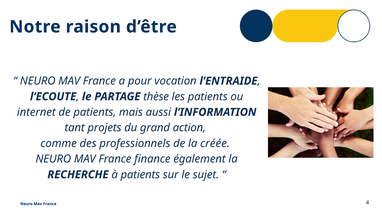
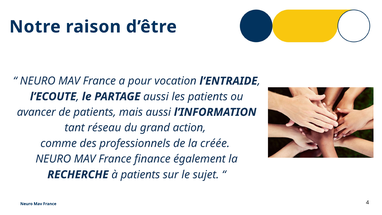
PARTAGE thèse: thèse -> aussi
internet: internet -> avancer
projets: projets -> réseau
